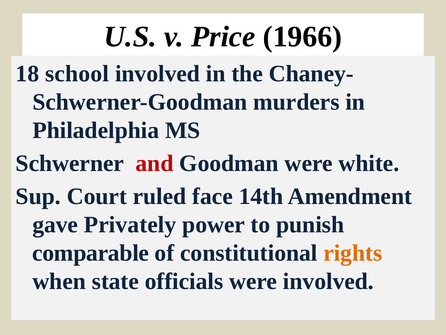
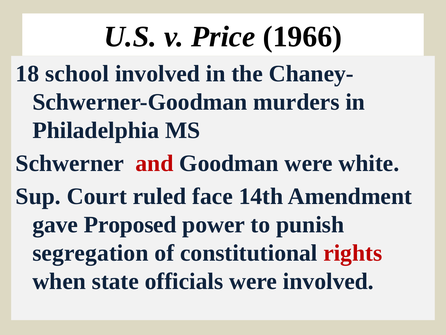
Privately: Privately -> Proposed
comparable: comparable -> segregation
rights colour: orange -> red
